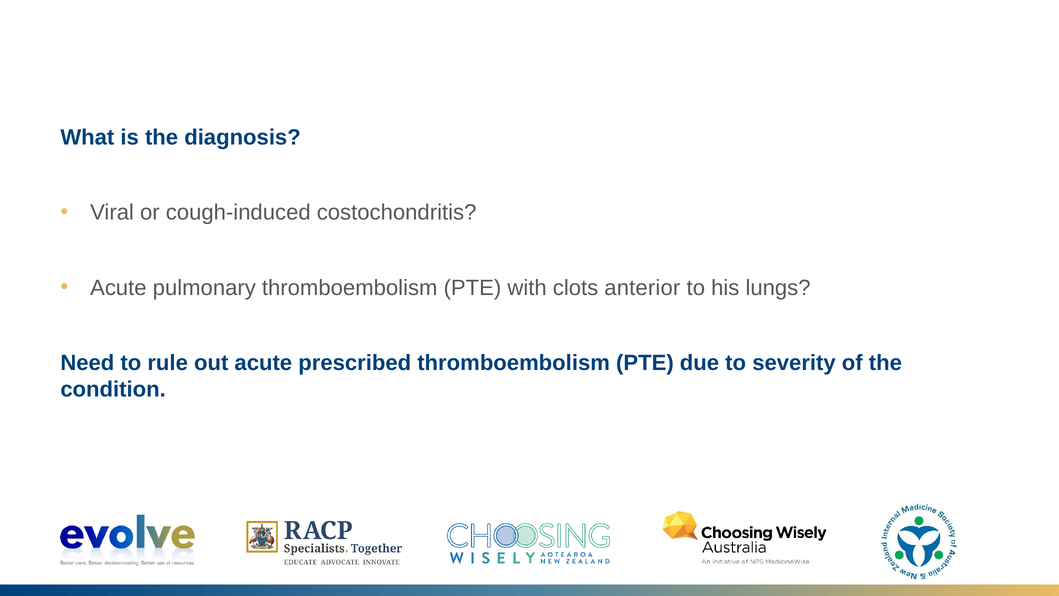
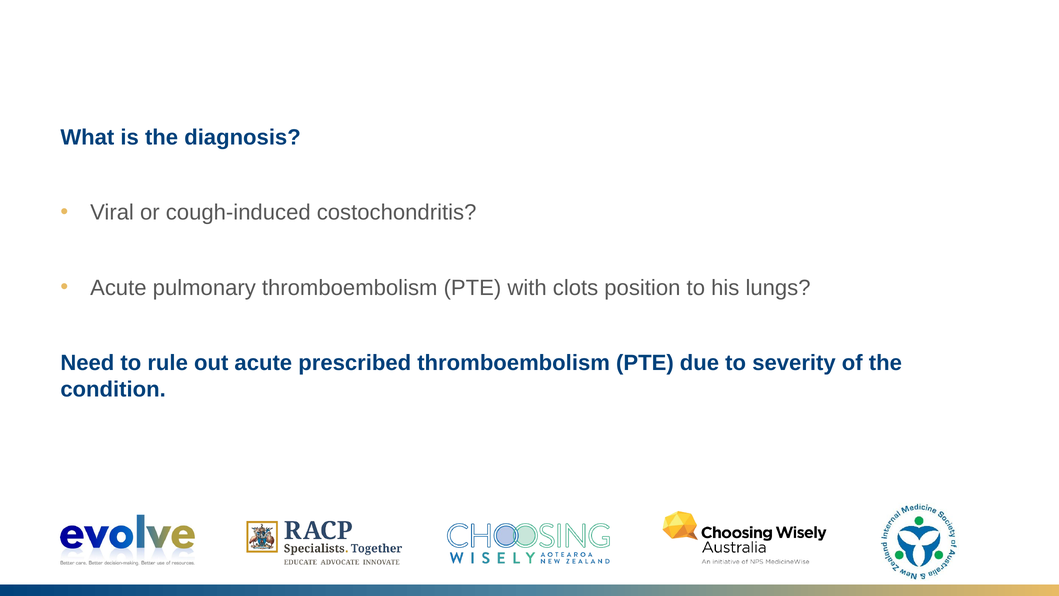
anterior: anterior -> position
